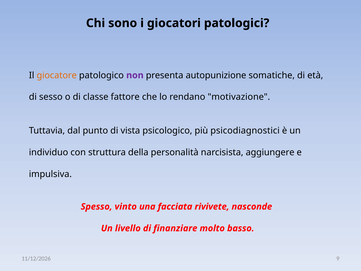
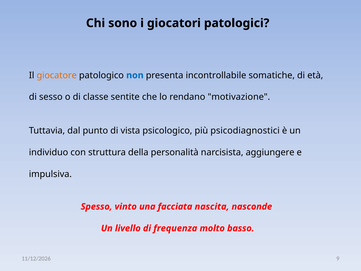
non colour: purple -> blue
autopunizione: autopunizione -> incontrollabile
fattore: fattore -> sentite
rivivete: rivivete -> nascita
finanziare: finanziare -> frequenza
